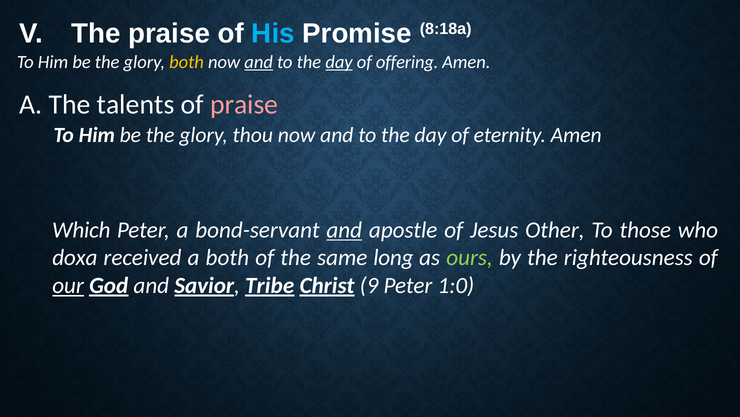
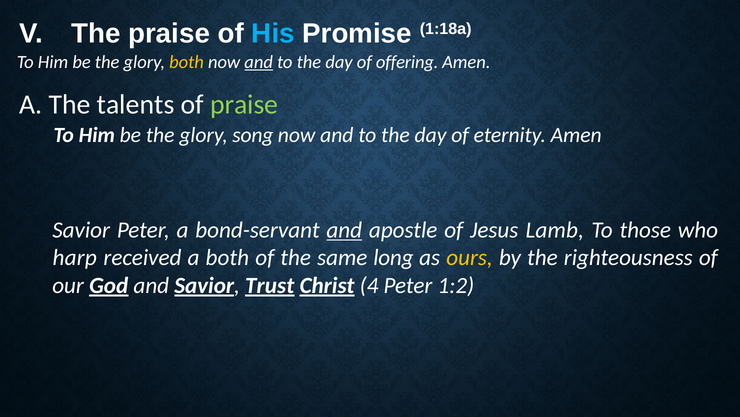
8:18a: 8:18a -> 1:18a
day at (339, 62) underline: present -> none
praise at (244, 105) colour: pink -> light green
thou: thou -> song
Which at (81, 230): Which -> Savior
Other: Other -> Lamb
doxa: doxa -> harp
ours colour: light green -> yellow
our underline: present -> none
Tribe: Tribe -> Trust
9: 9 -> 4
1:0: 1:0 -> 1:2
